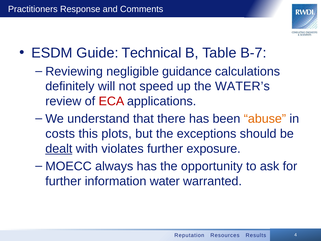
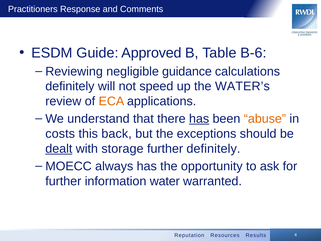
Technical: Technical -> Approved
B‐7: B‐7 -> B‐6
ECA colour: red -> orange
has at (199, 119) underline: none -> present
plots: plots -> back
violates: violates -> storage
further exposure: exposure -> definitely
